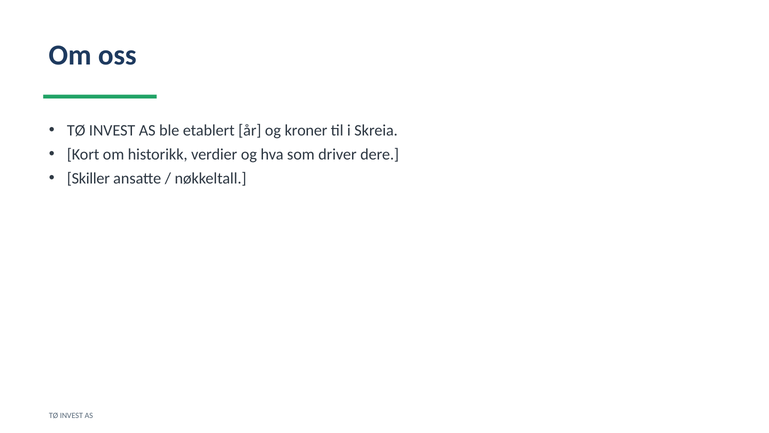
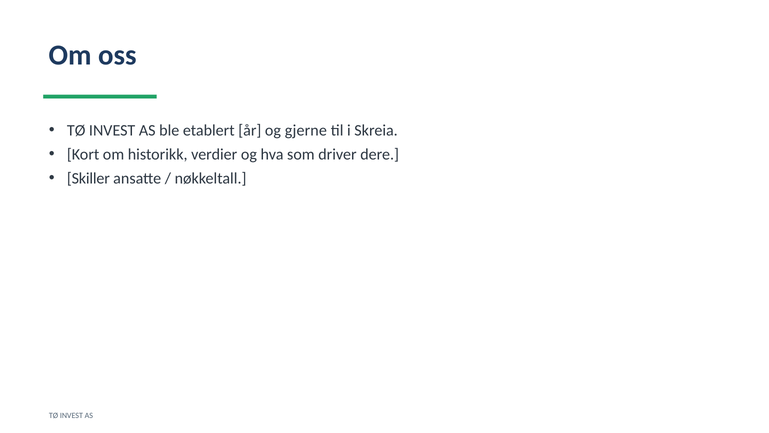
kroner: kroner -> gjerne
